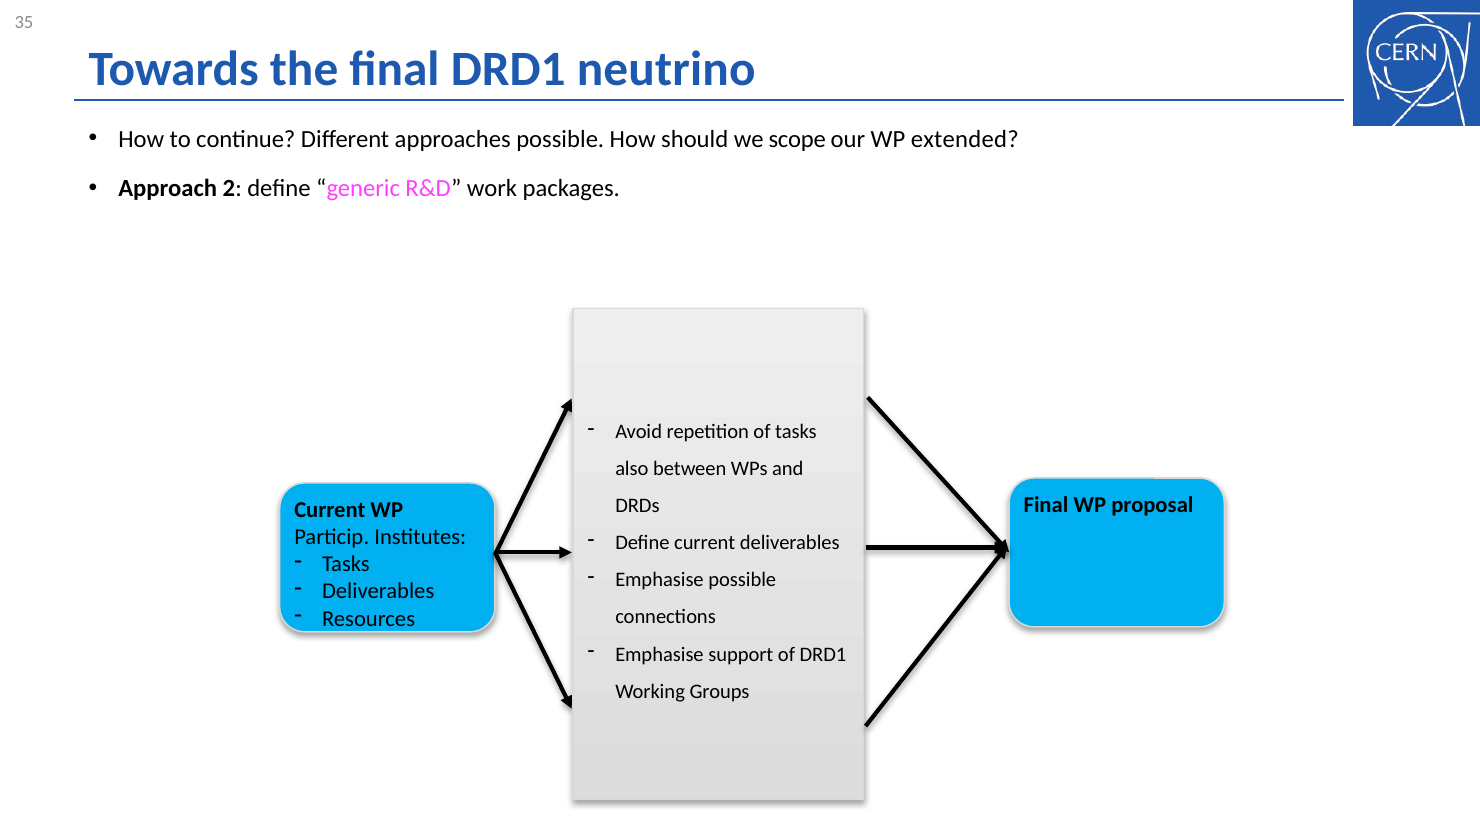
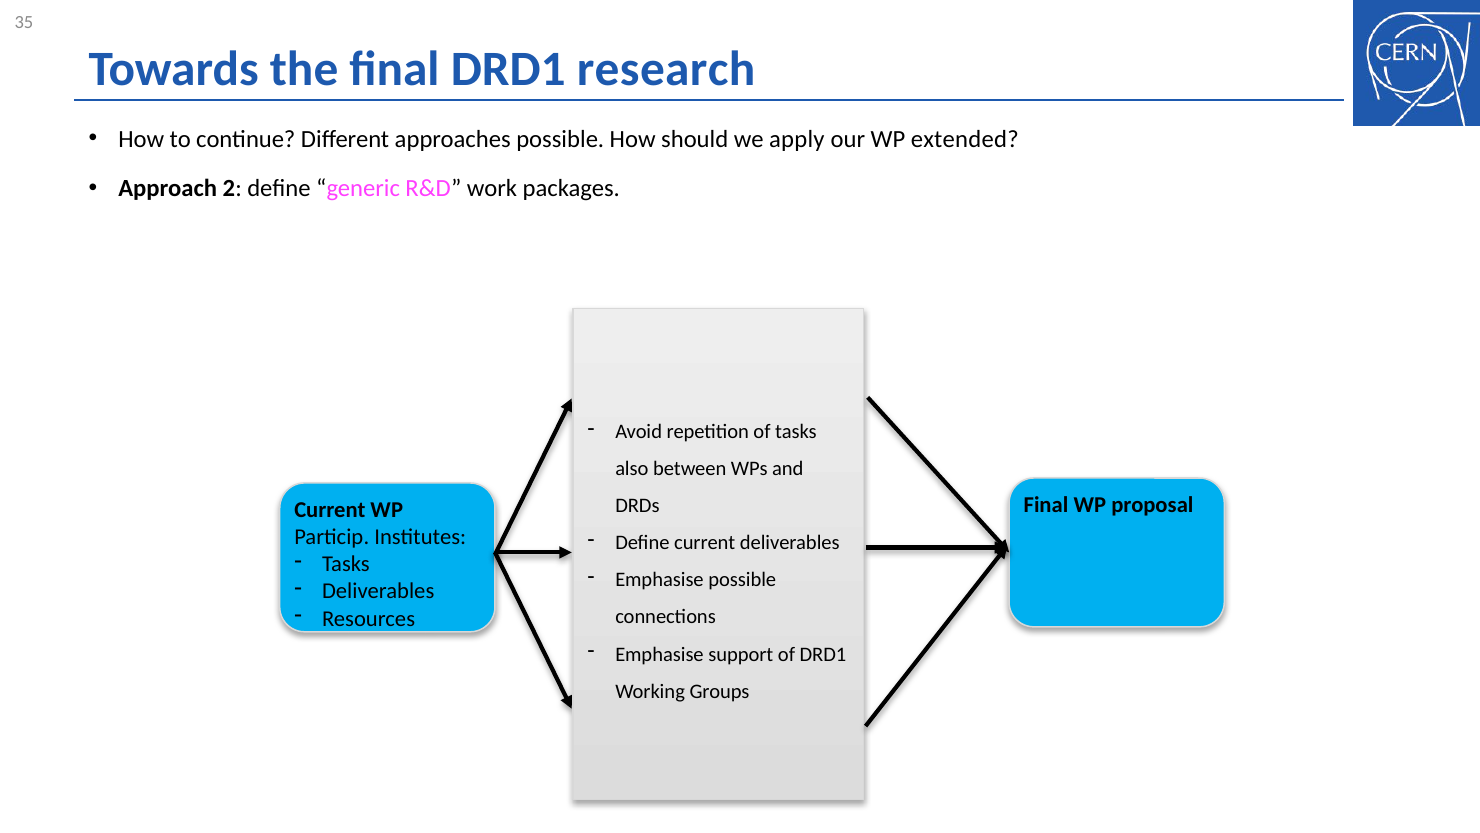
neutrino: neutrino -> research
scope: scope -> apply
